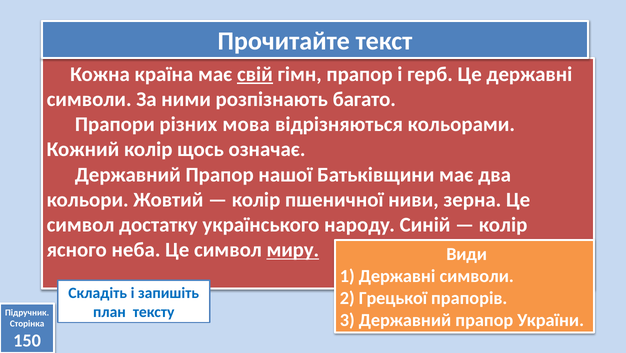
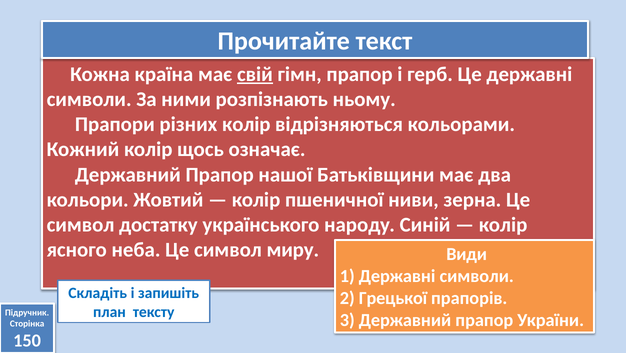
багато: багато -> ньому
різних мова: мова -> колір
миру underline: present -> none
